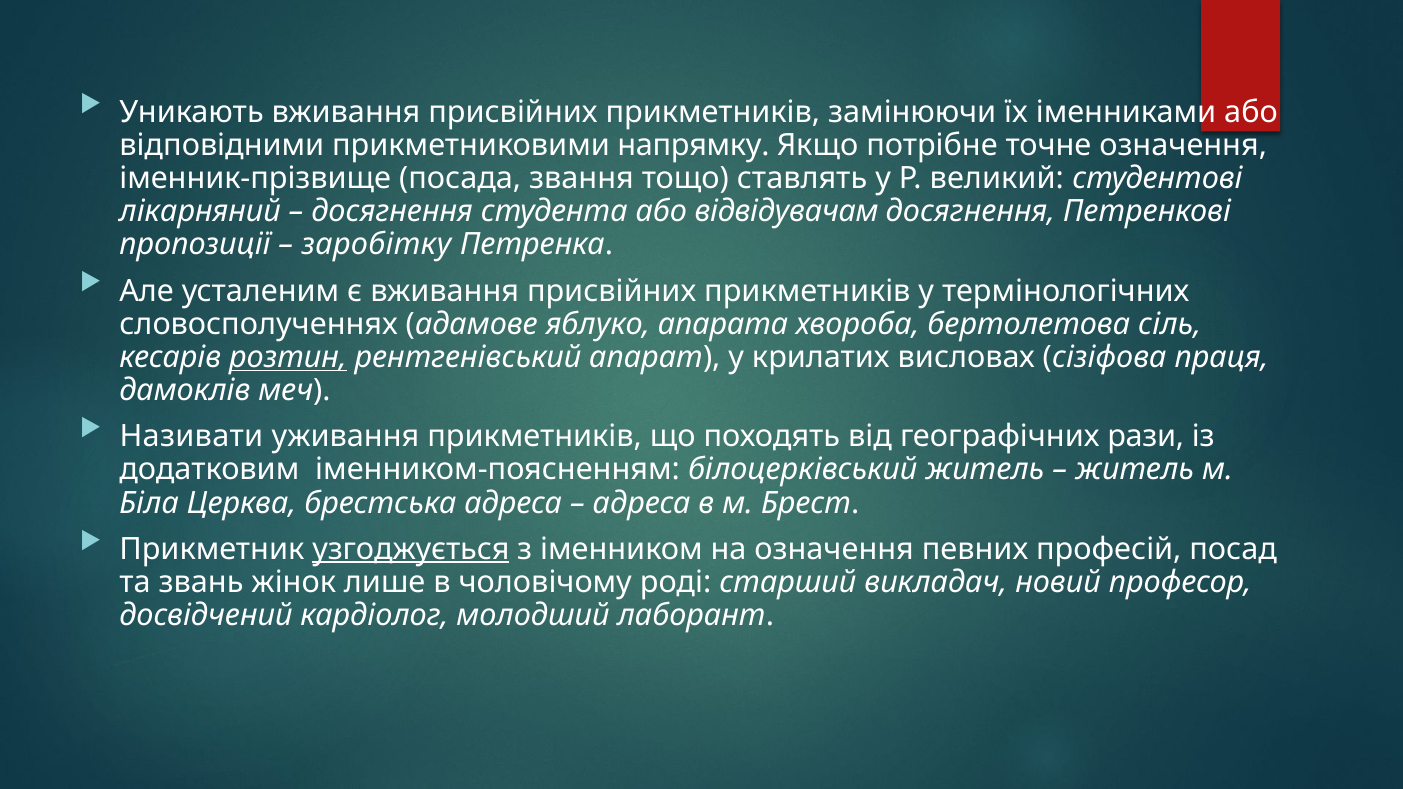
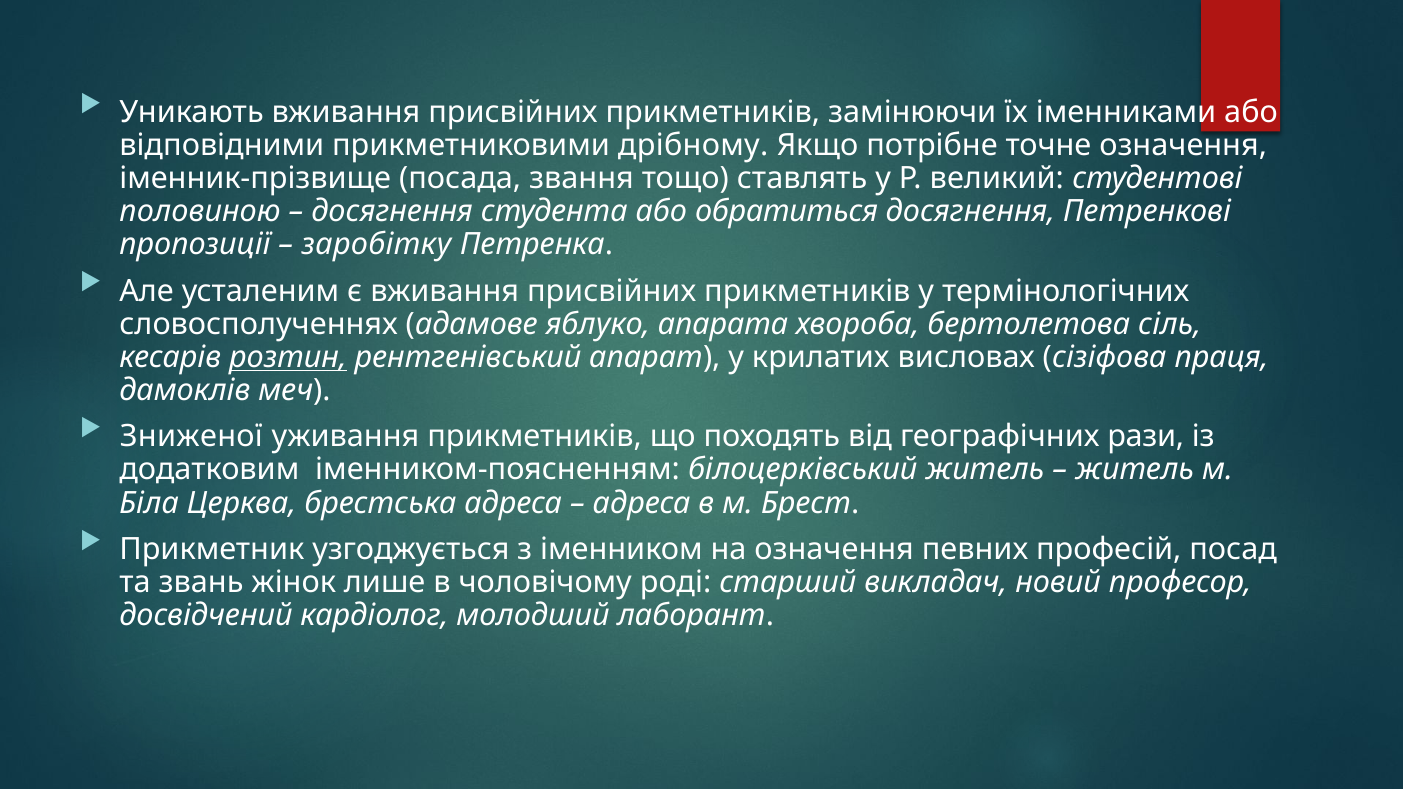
напрямку: напрямку -> дрібному
лікарняний: лікарняний -> половиною
відвідувачам: відвідувачам -> обратиться
Називати: Називати -> Зниженої
узгоджується underline: present -> none
